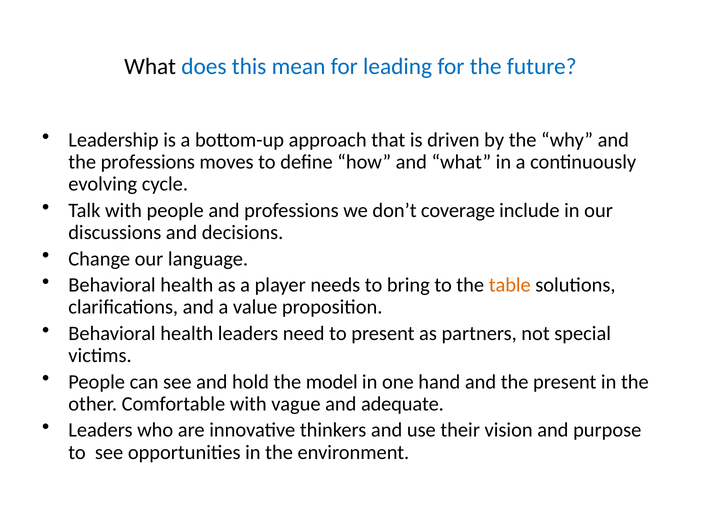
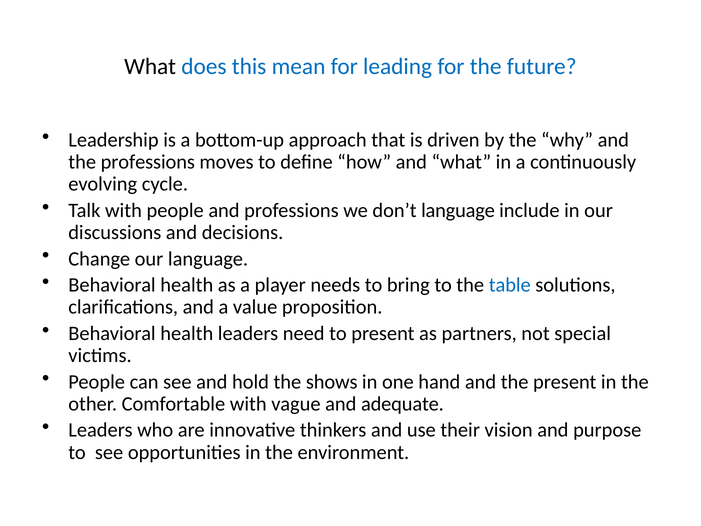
don’t coverage: coverage -> language
table colour: orange -> blue
model: model -> shows
